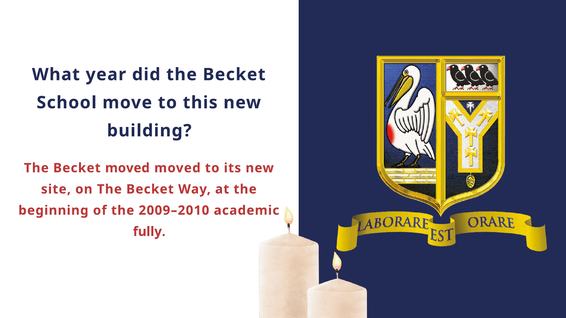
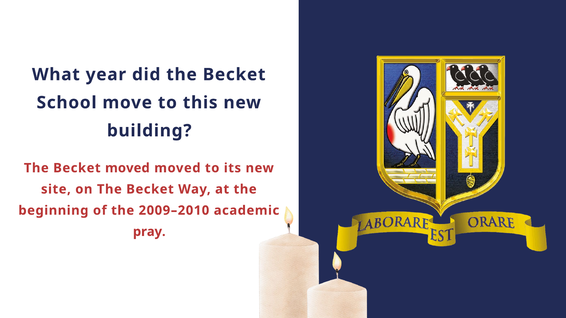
fully: fully -> pray
